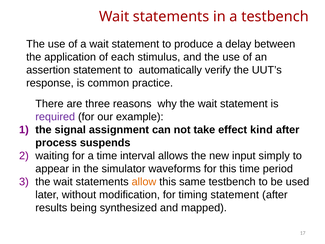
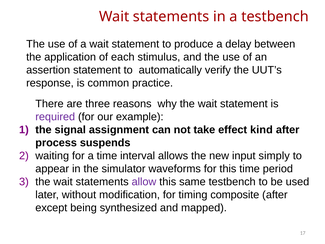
allow colour: orange -> purple
timing statement: statement -> composite
results: results -> except
